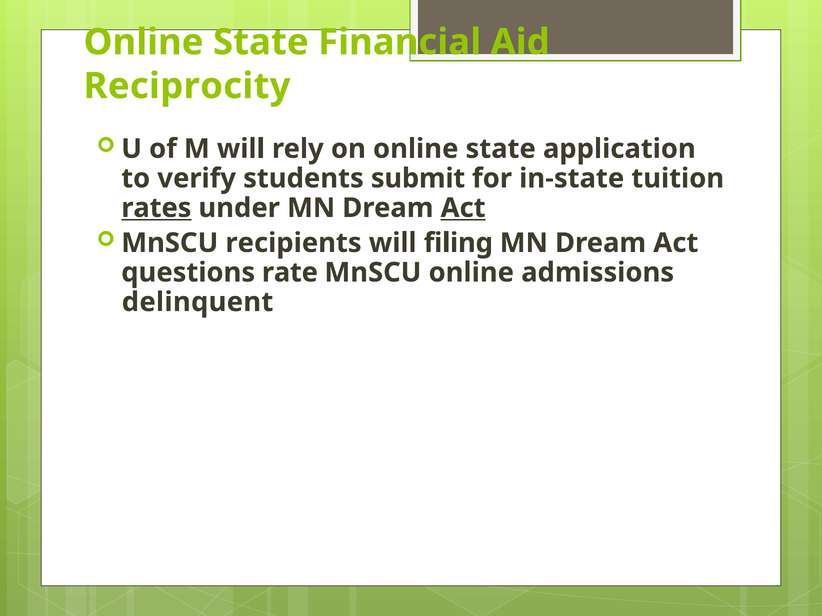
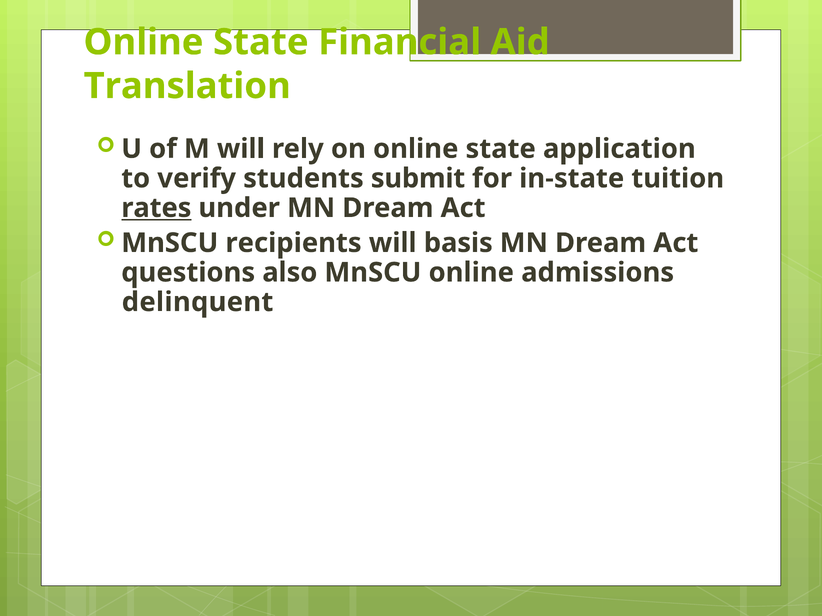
Reciprocity: Reciprocity -> Translation
Act at (463, 208) underline: present -> none
filing: filing -> basis
rate: rate -> also
